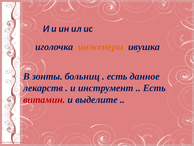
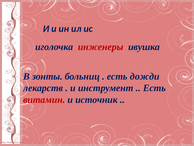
инженеры colour: orange -> red
данное: данное -> дожди
выделите: выделите -> источник
